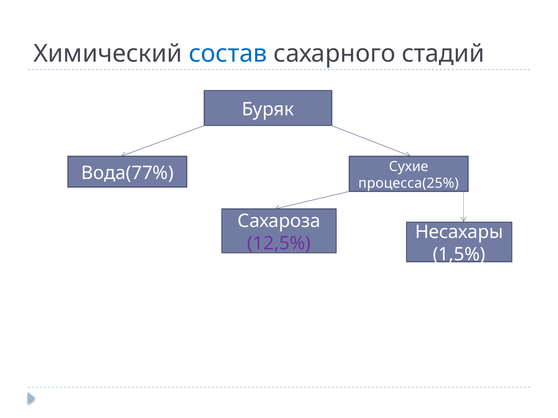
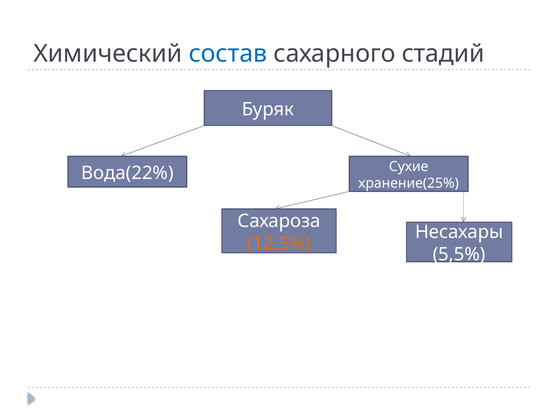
Вода(77%: Вода(77% -> Вода(22%
процесса(25%: процесса(25% -> хранение(25%
12,5% colour: purple -> orange
1,5%: 1,5% -> 5,5%
